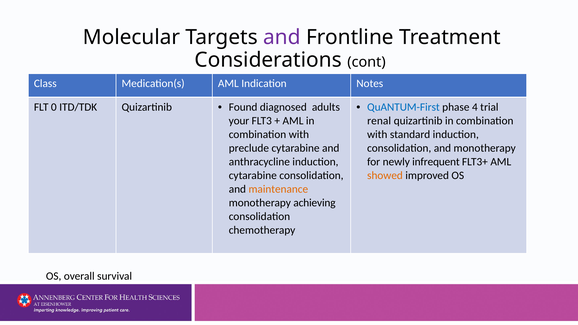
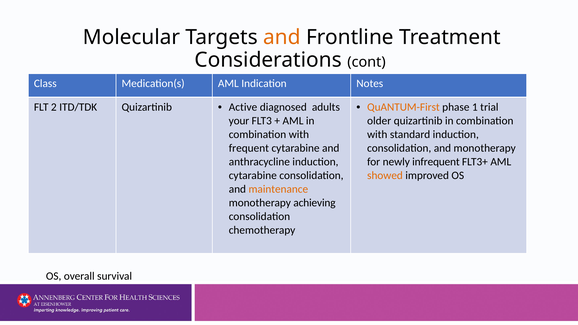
and at (282, 37) colour: purple -> orange
QuANTUM-First colour: blue -> orange
4: 4 -> 1
0: 0 -> 2
Found: Found -> Active
renal: renal -> older
preclude: preclude -> frequent
